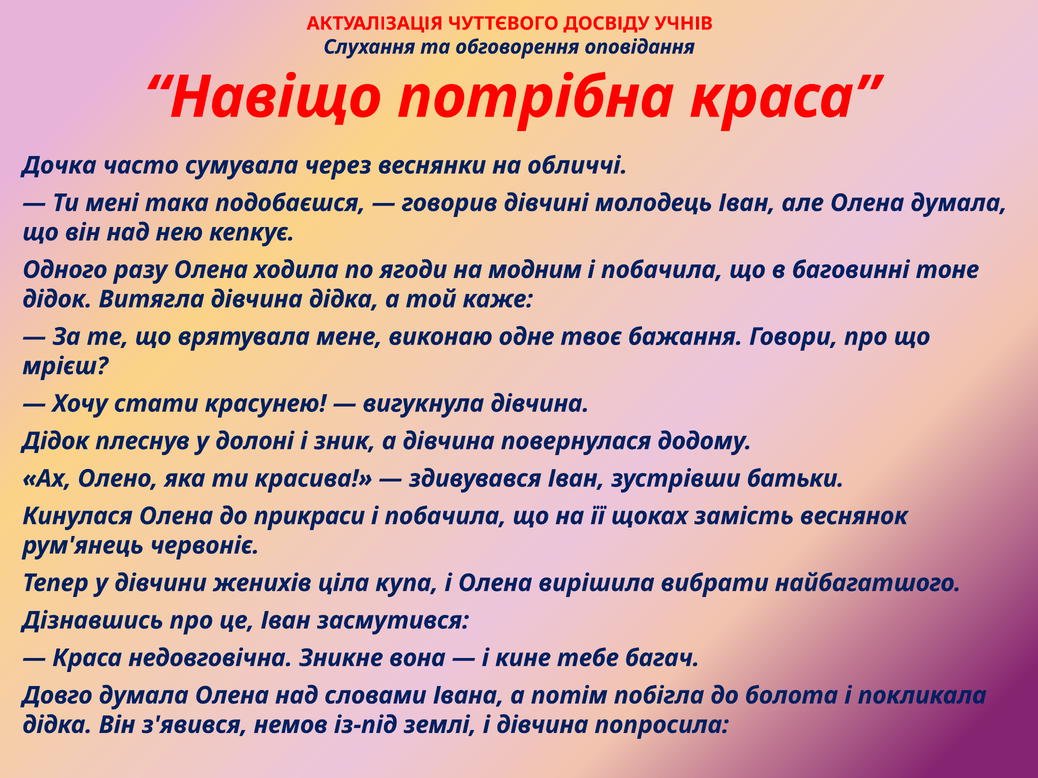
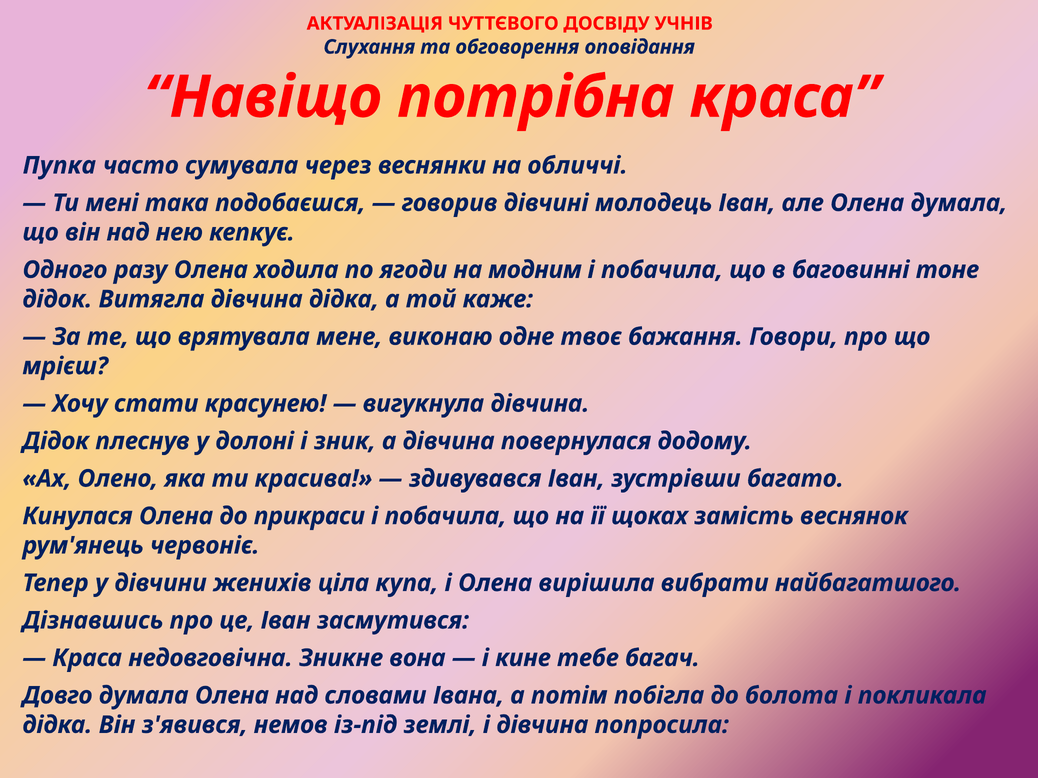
Дочка: Дочка -> Пупка
батьки: батьки -> багато
